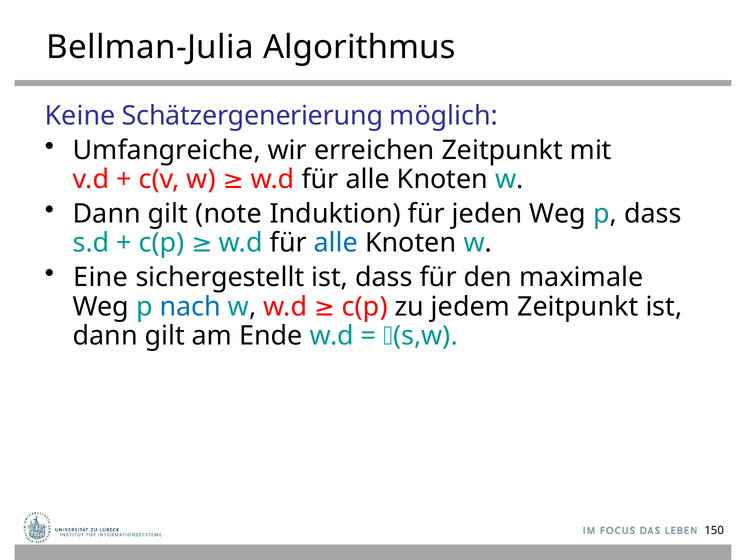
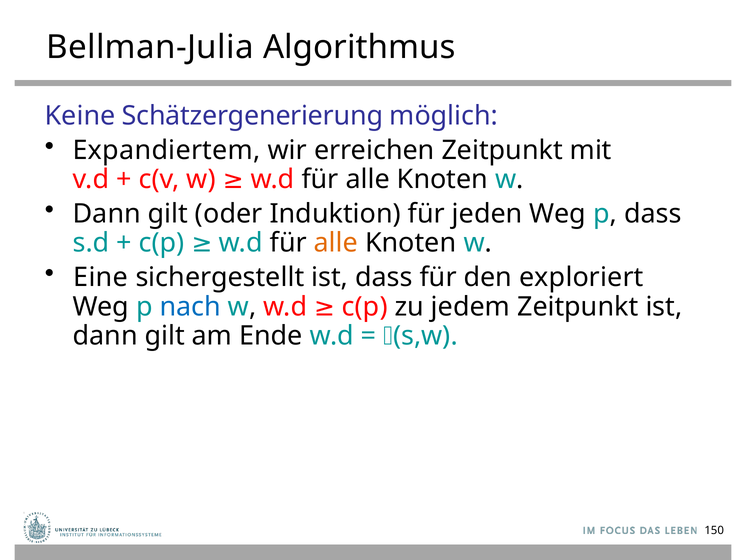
Umfangreiche: Umfangreiche -> Expandiertem
note: note -> oder
alle at (336, 243) colour: blue -> orange
maximale: maximale -> exploriert
